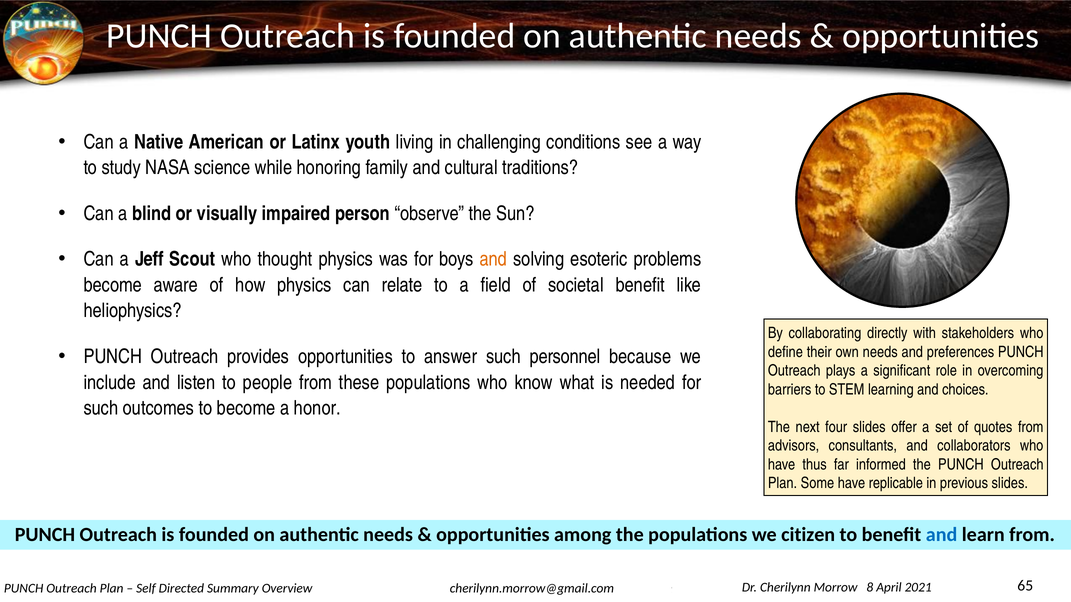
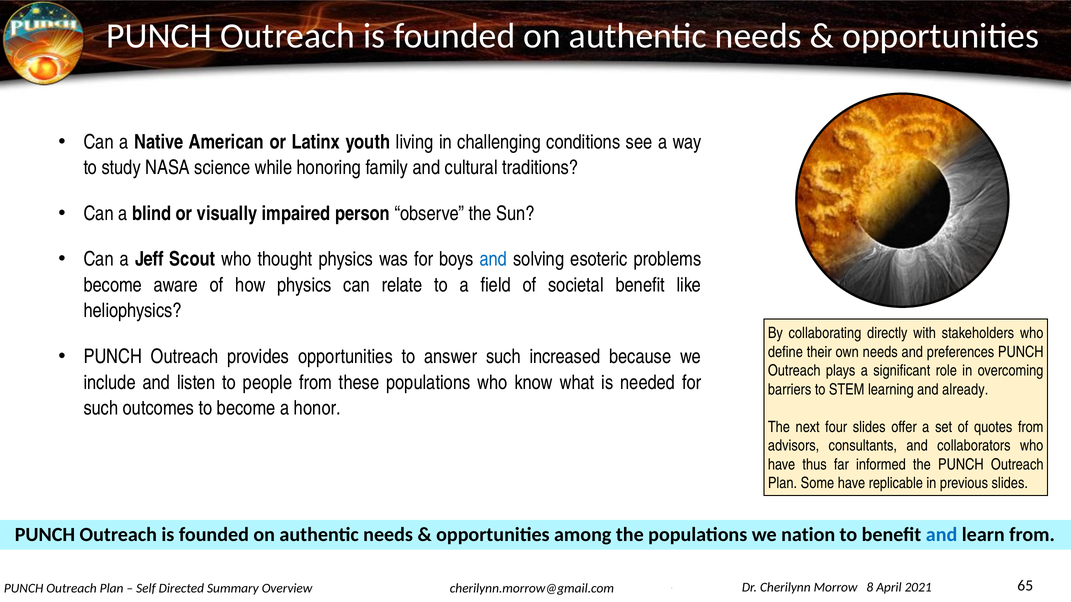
and at (493, 260) colour: orange -> blue
personnel: personnel -> increased
choices: choices -> already
citizen: citizen -> nation
